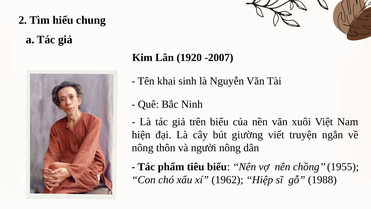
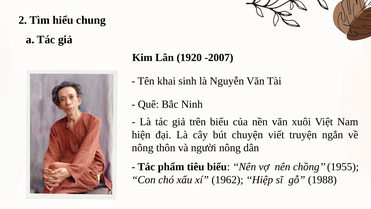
giường: giường -> chuyện
